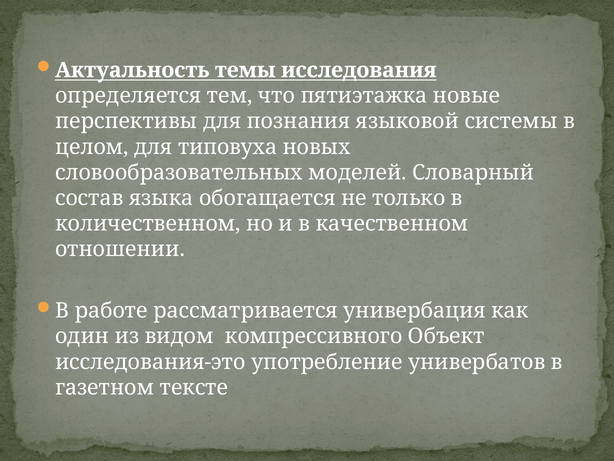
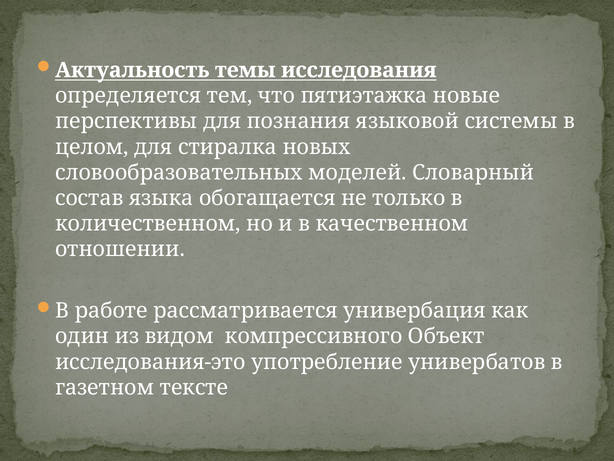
типовуха: типовуха -> стиралка
